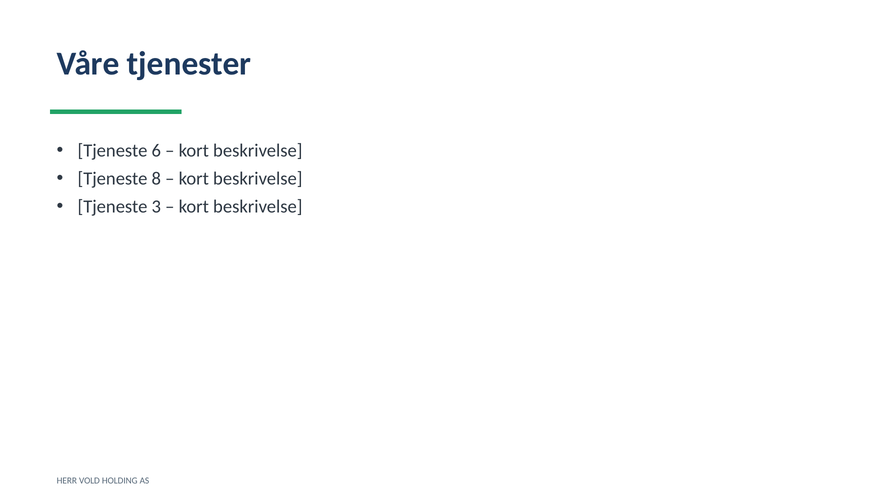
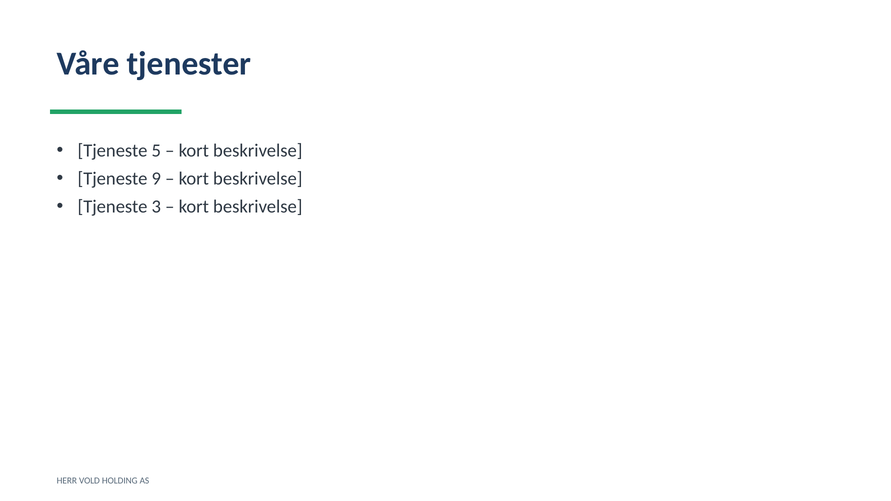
6: 6 -> 5
8: 8 -> 9
